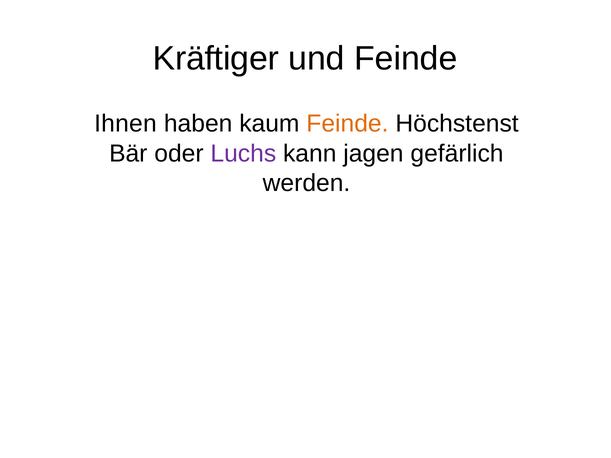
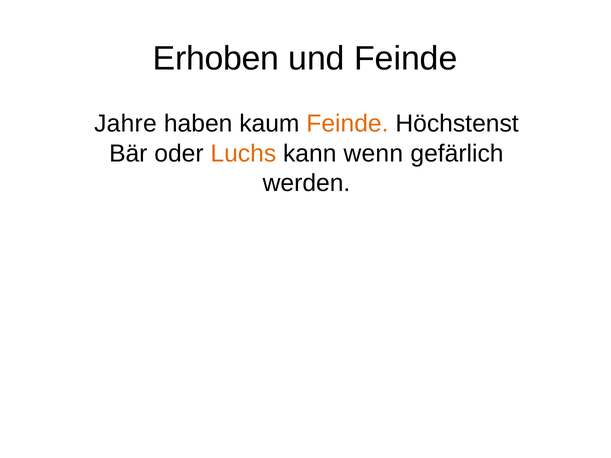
Kräftiger: Kräftiger -> Erhoben
Ihnen: Ihnen -> Jahre
Luchs colour: purple -> orange
jagen: jagen -> wenn
